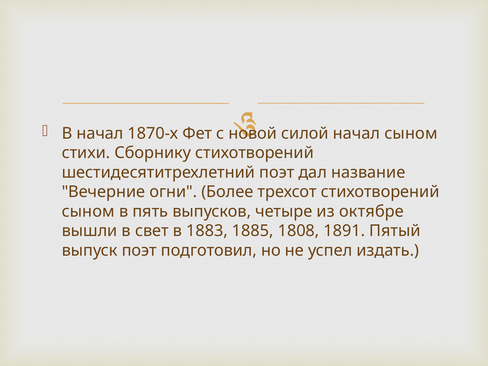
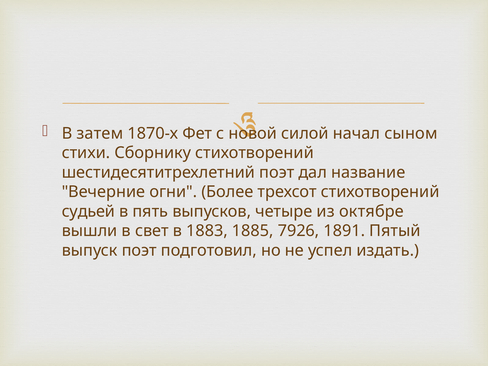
В начал: начал -> затем
сыном at (88, 211): сыном -> судьей
1808: 1808 -> 7926
